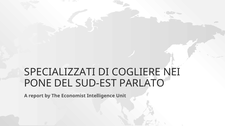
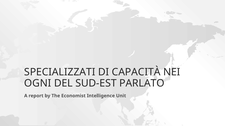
COGLIERE: COGLIERE -> CAPACITÀ
PONE: PONE -> OGNI
